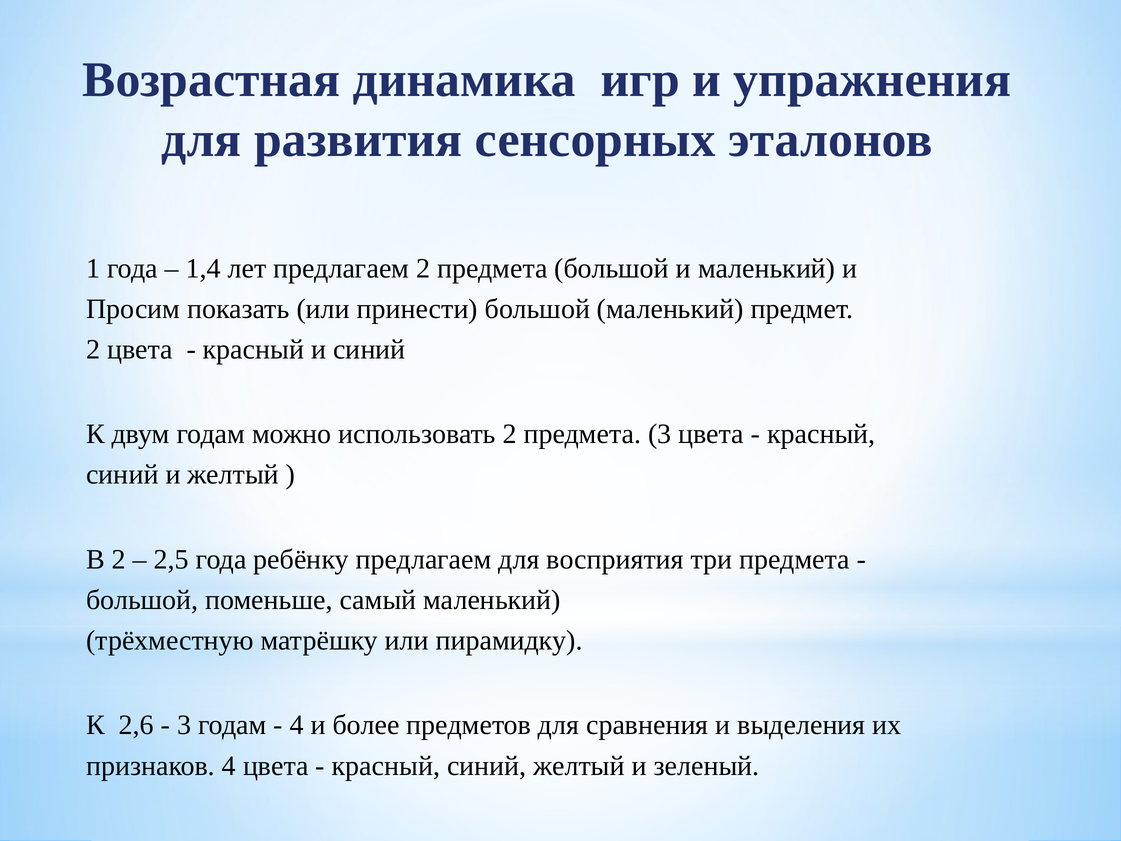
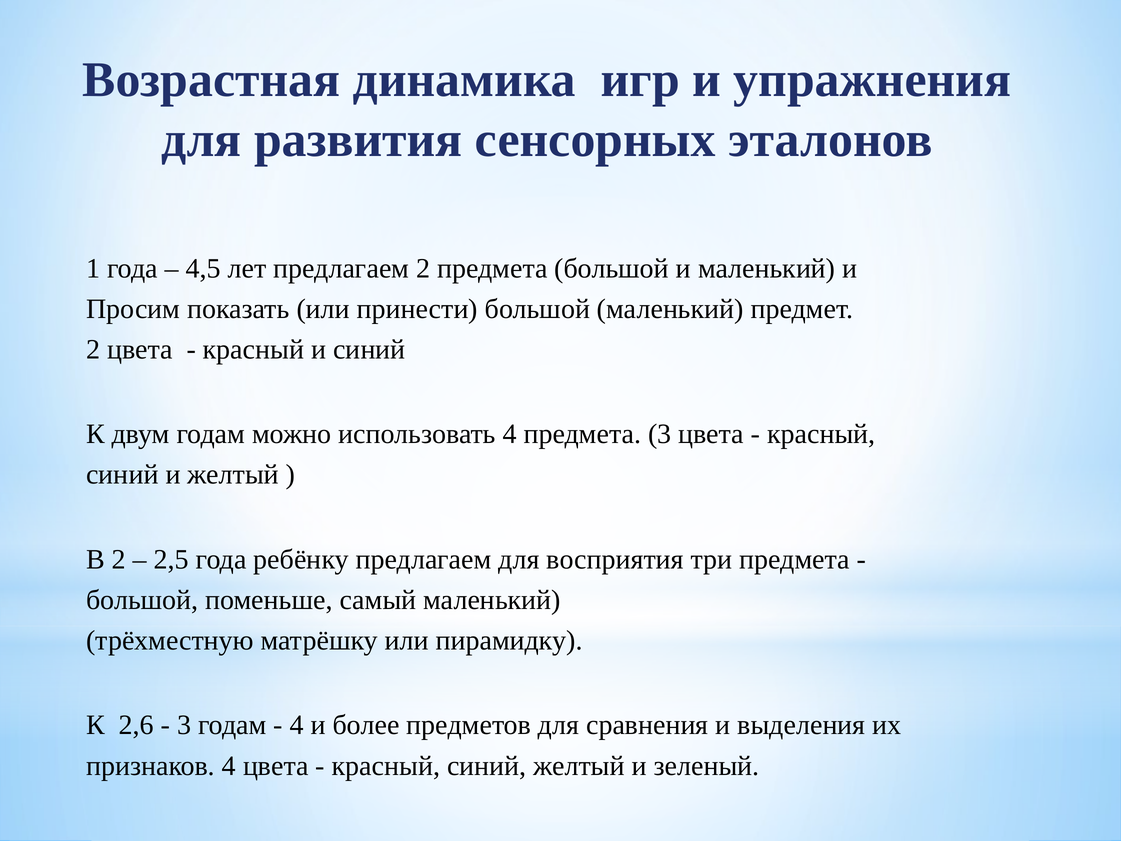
1,4: 1,4 -> 4,5
использовать 2: 2 -> 4
